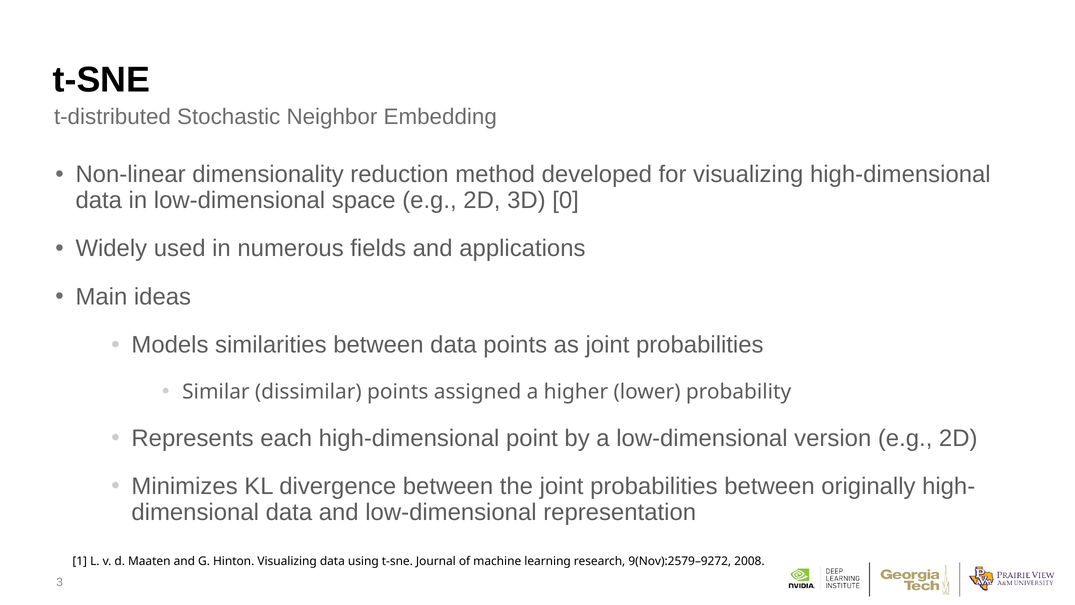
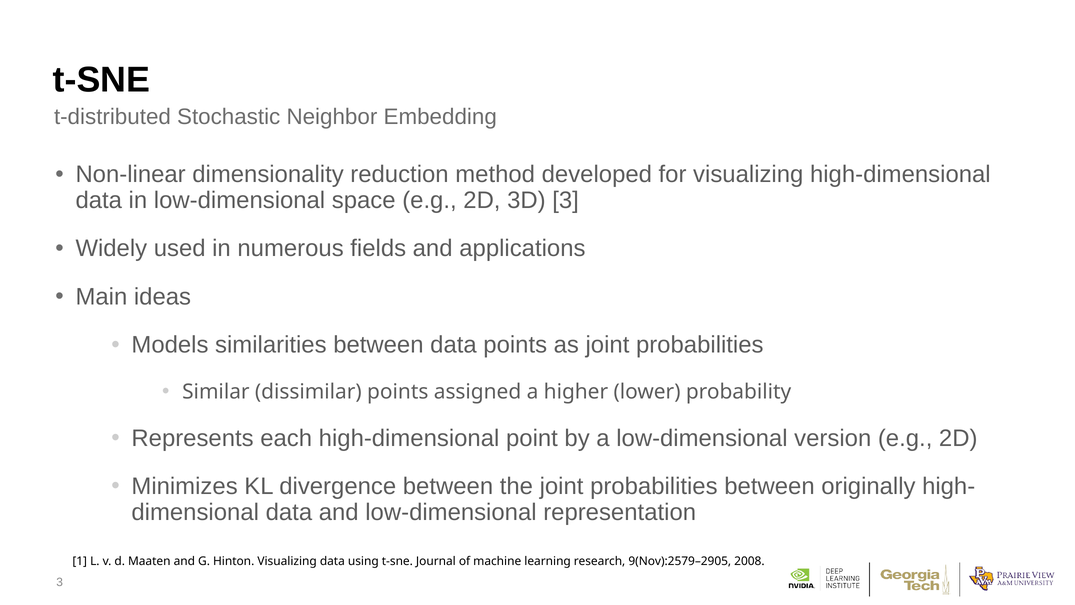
3D 0: 0 -> 3
9(Nov):2579–9272: 9(Nov):2579–9272 -> 9(Nov):2579–2905
